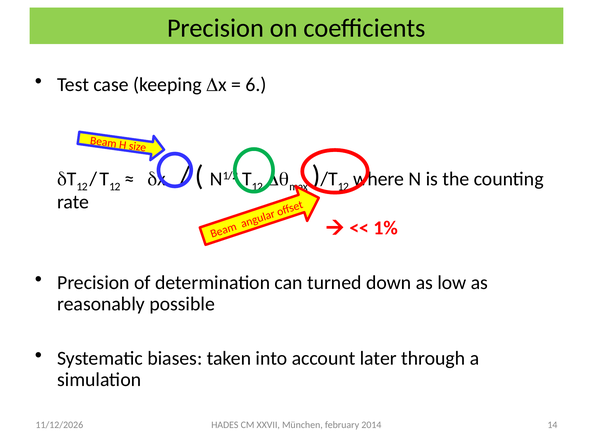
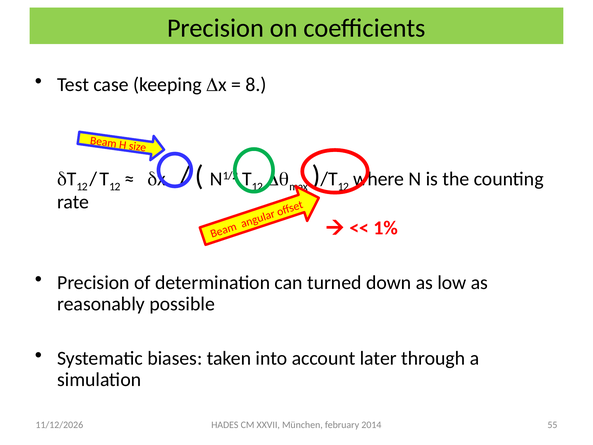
6: 6 -> 8
14: 14 -> 55
